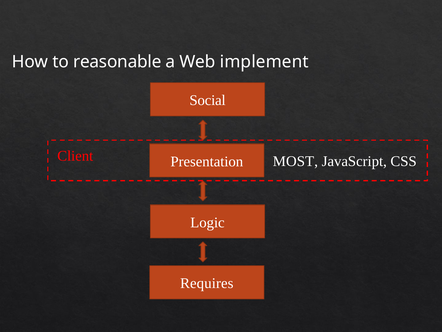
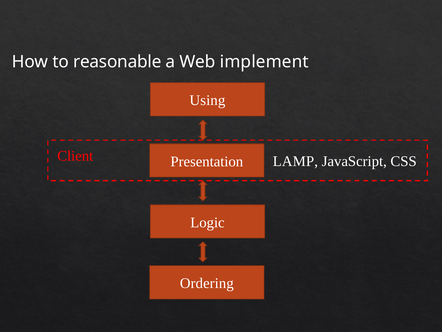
Social: Social -> Using
MOST: MOST -> LAMP
Requires: Requires -> Ordering
